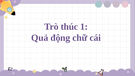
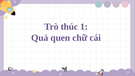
động: động -> quen
